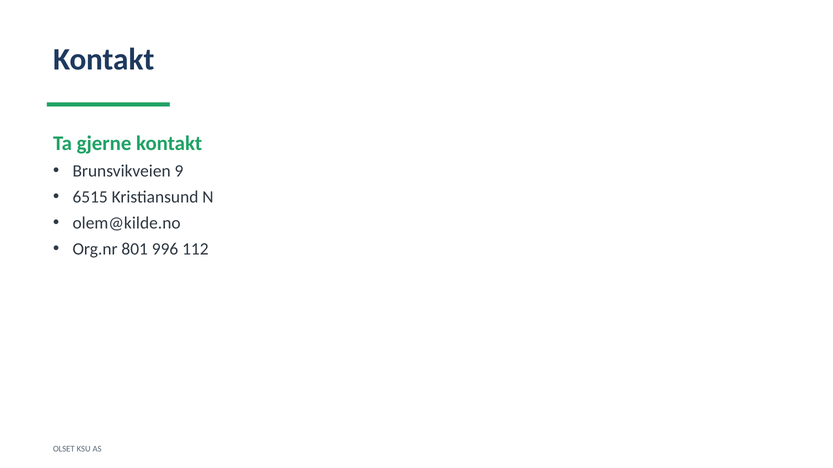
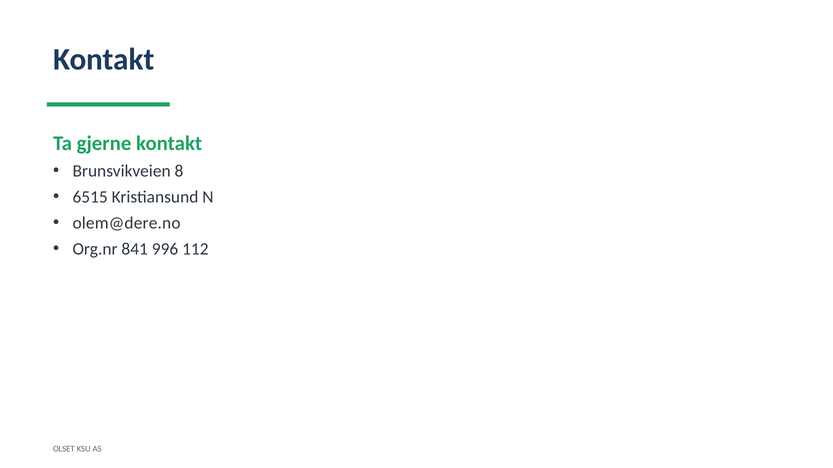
9: 9 -> 8
olem@kilde.no: olem@kilde.no -> olem@dere.no
801: 801 -> 841
